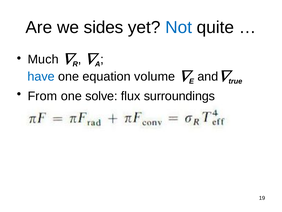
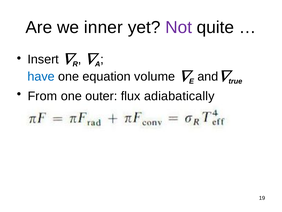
sides: sides -> inner
Not colour: blue -> purple
Much: Much -> Insert
solve: solve -> outer
surroundings: surroundings -> adiabatically
